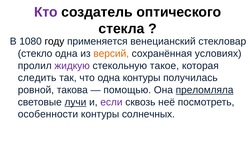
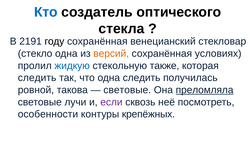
Кто colour: purple -> blue
1080: 1080 -> 2191
году применяется: применяется -> сохранённая
жидкую colour: purple -> blue
такое: такое -> также
одна контуры: контуры -> следить
помощью at (127, 90): помощью -> световые
лучи underline: present -> none
солнечных: солнечных -> крепёжных
